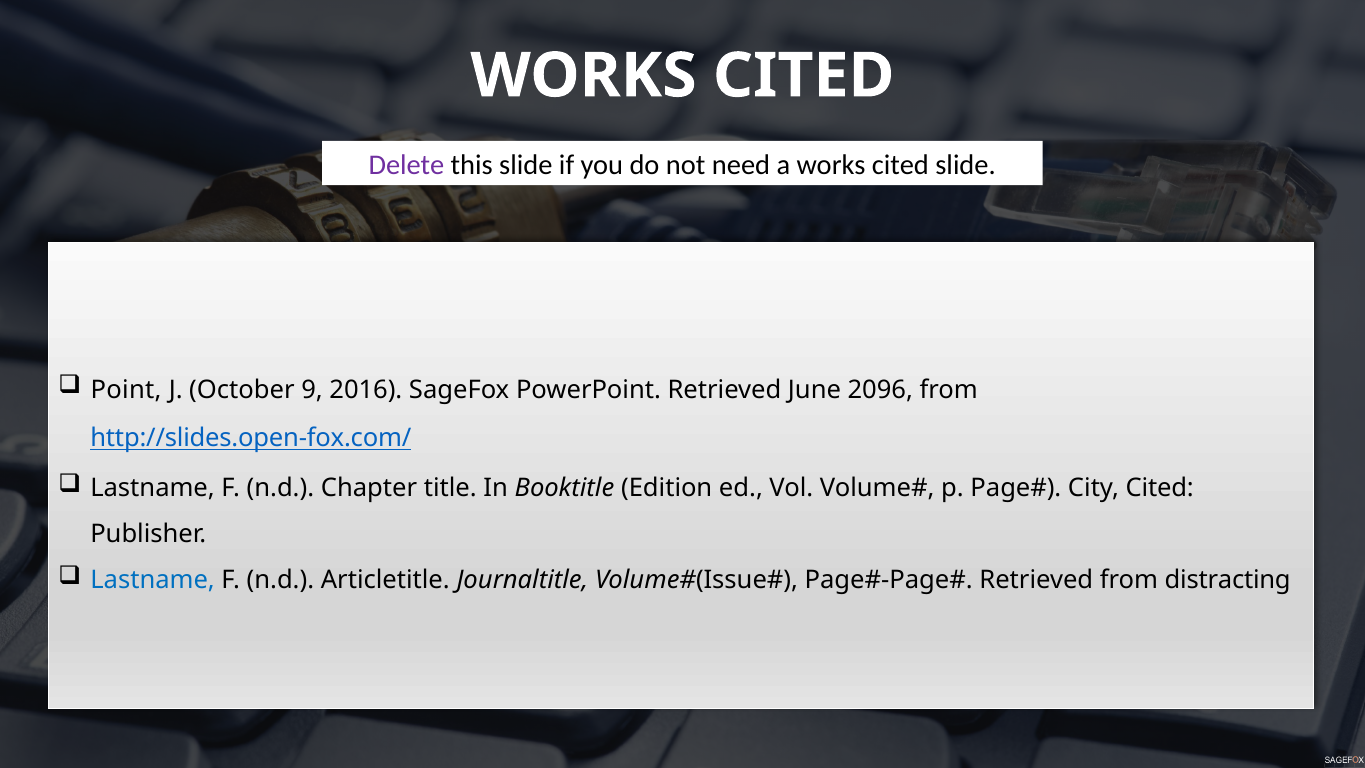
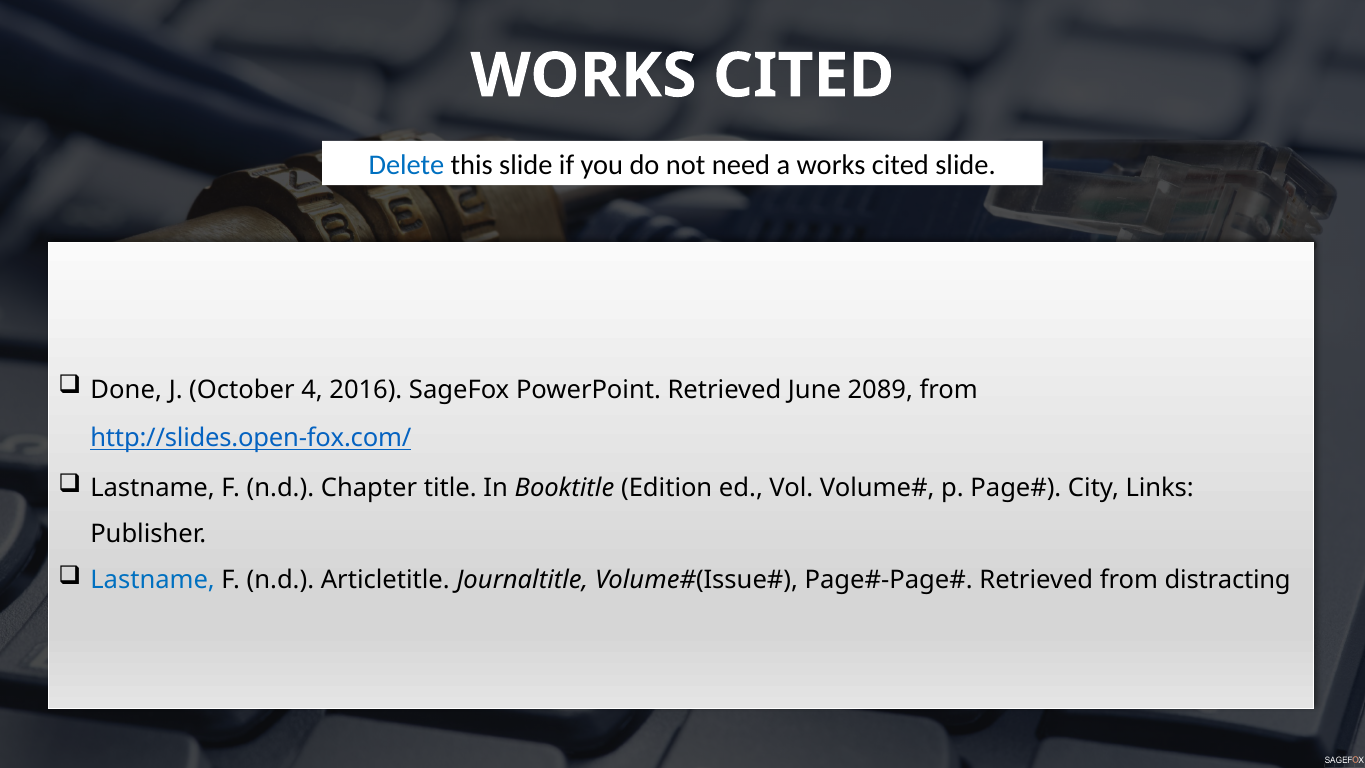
Delete colour: purple -> blue
Point: Point -> Done
9: 9 -> 4
2096: 2096 -> 2089
City Cited: Cited -> Links
